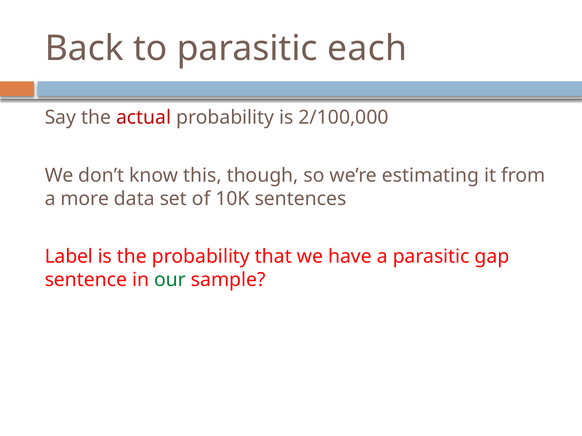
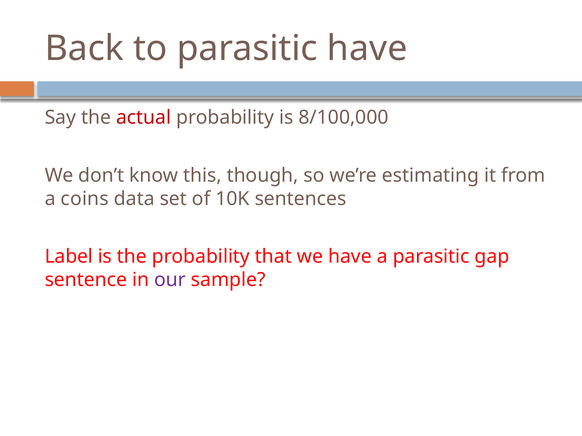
parasitic each: each -> have
2/100,000: 2/100,000 -> 8/100,000
more: more -> coins
our colour: green -> purple
